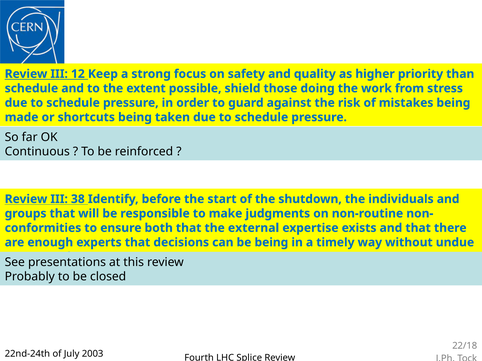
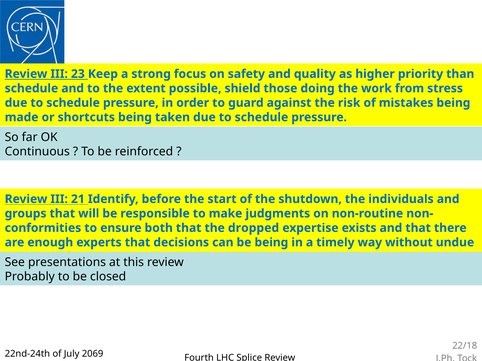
12: 12 -> 23
38: 38 -> 21
external: external -> dropped
2003: 2003 -> 2069
